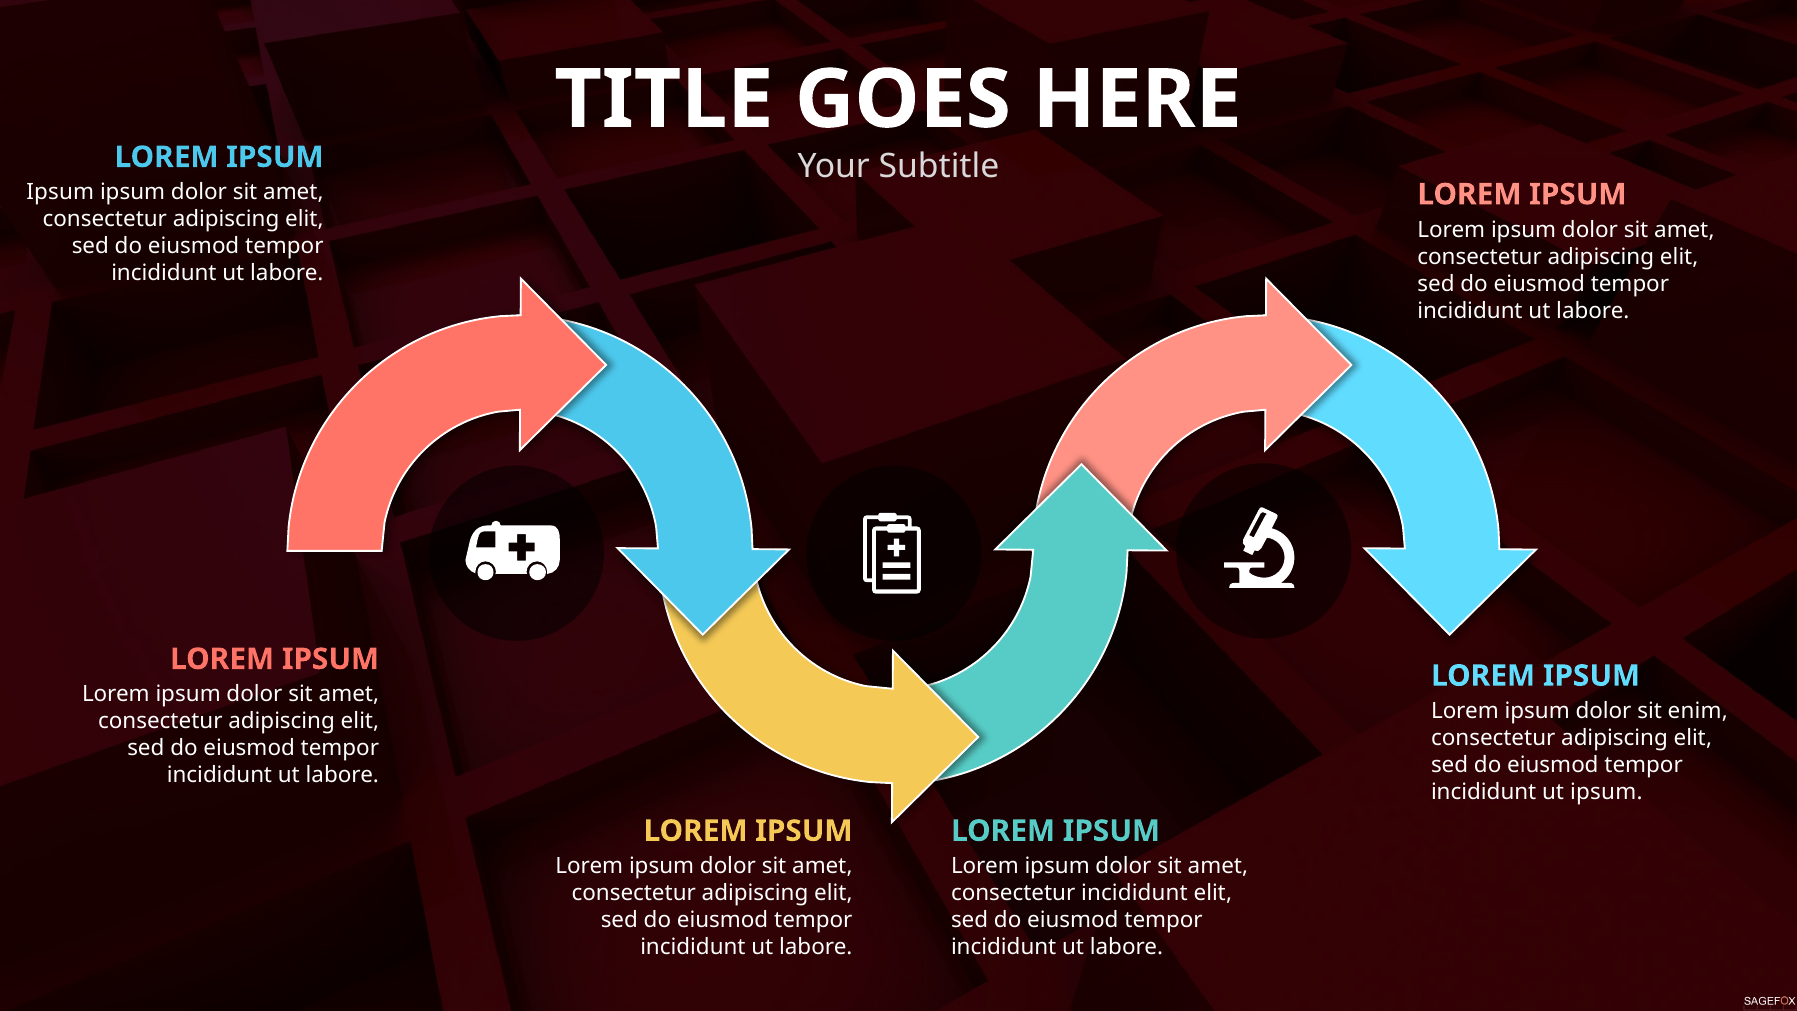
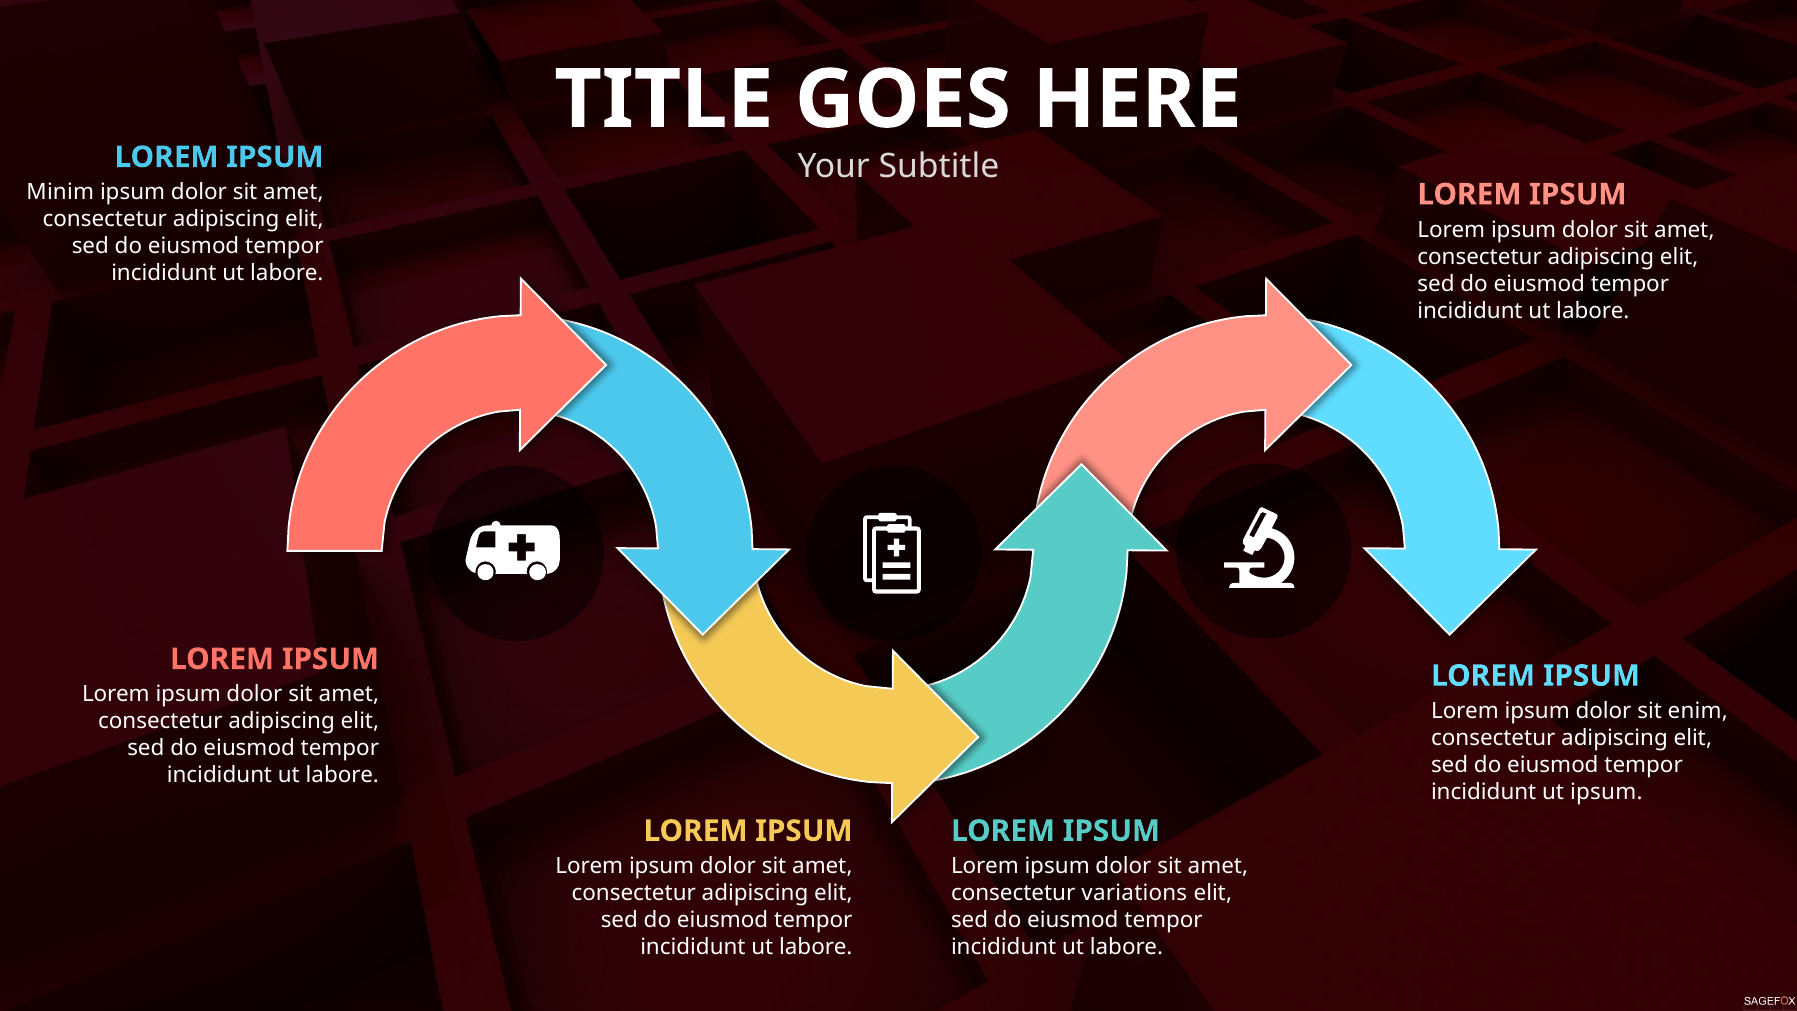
Ipsum at (60, 193): Ipsum -> Minim
consectetur incididunt: incididunt -> variations
